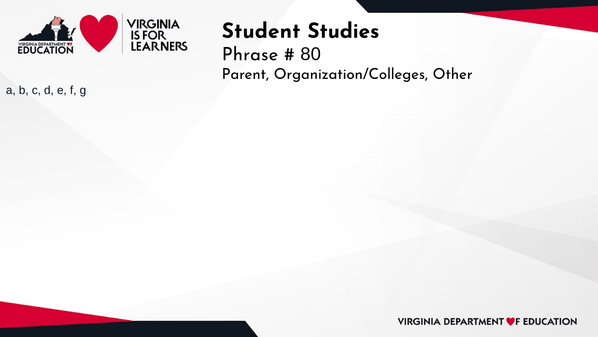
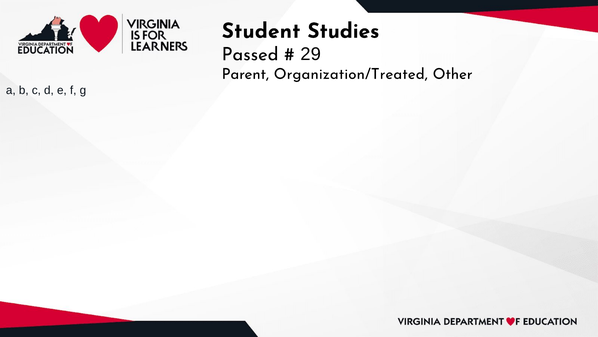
Phrase: Phrase -> Passed
80: 80 -> 29
Organization/Colleges: Organization/Colleges -> Organization/Treated
